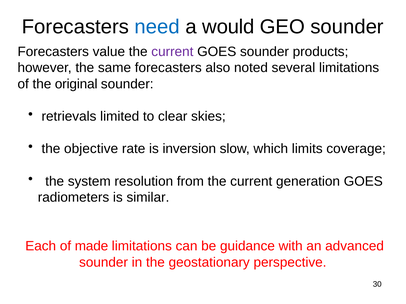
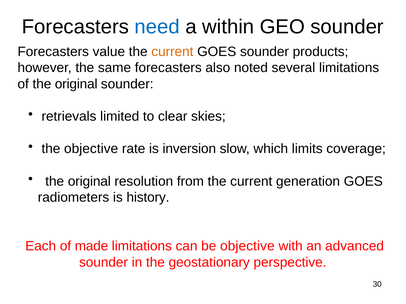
would: would -> within
current at (172, 52) colour: purple -> orange
system at (89, 182): system -> original
similar: similar -> history
be guidance: guidance -> objective
